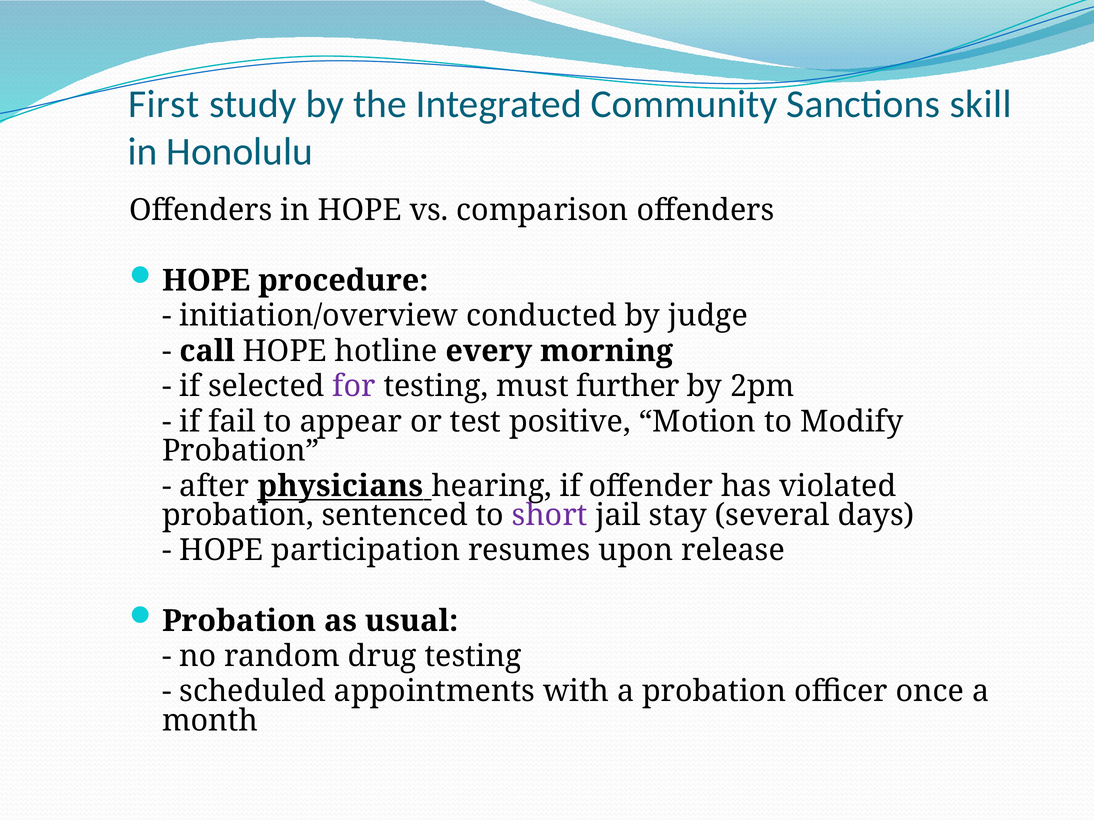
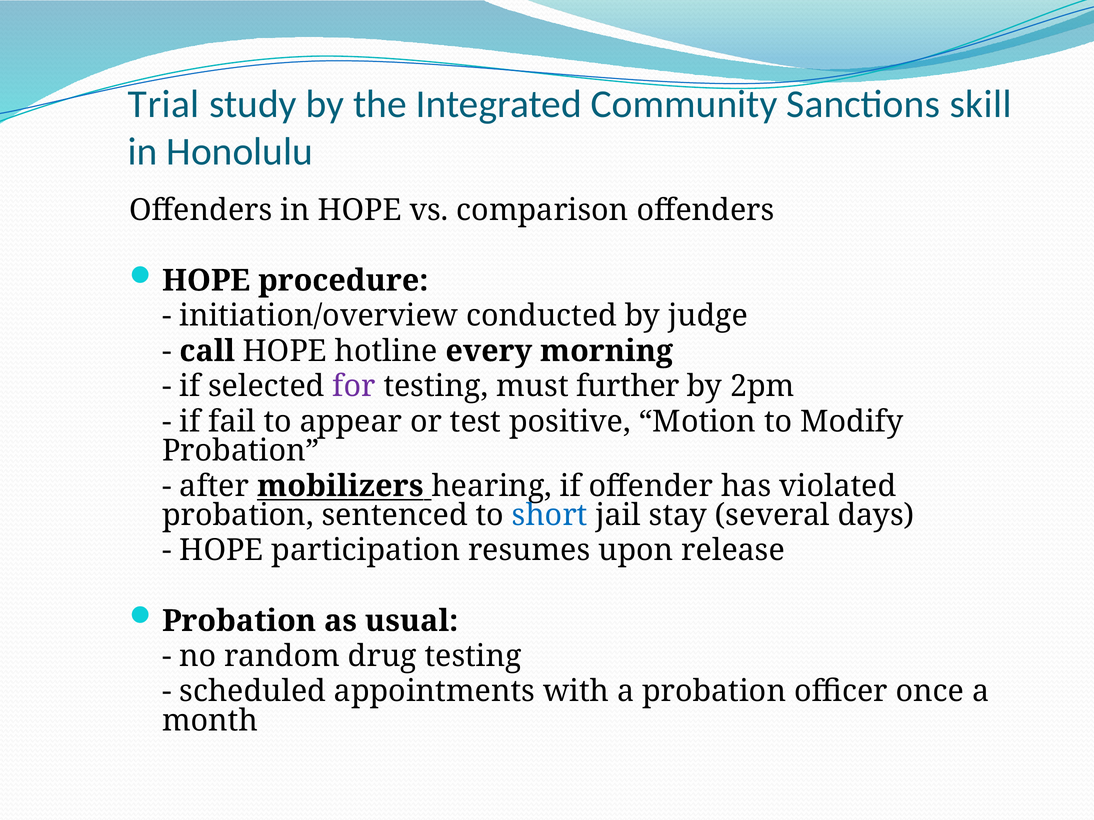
First: First -> Trial
physicians: physicians -> mobilizers
short colour: purple -> blue
